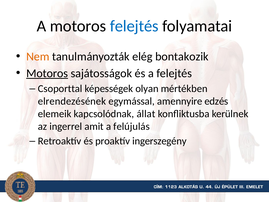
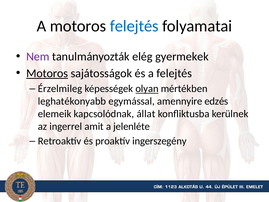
Nem colour: orange -> purple
bontakozik: bontakozik -> gyermekek
Csoporttal: Csoporttal -> Érzelmileg
olyan underline: none -> present
elrendezésének: elrendezésének -> leghatékonyabb
felújulás: felújulás -> jelenléte
